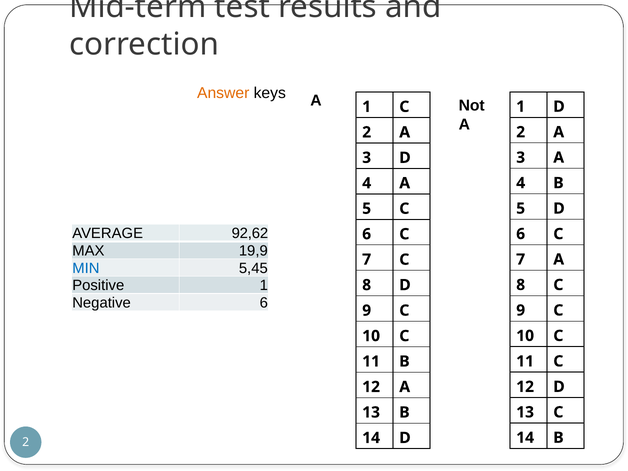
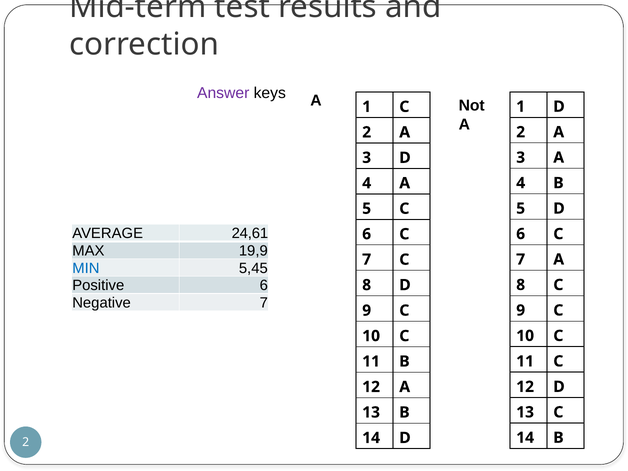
Answer colour: orange -> purple
92,62: 92,62 -> 24,61
Positive 1: 1 -> 6
Negative 6: 6 -> 7
